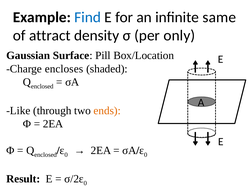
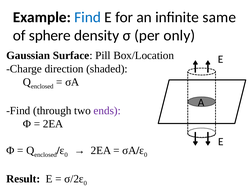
attract: attract -> sphere
encloses: encloses -> direction
Like at (18, 111): Like -> Find
ends colour: orange -> purple
